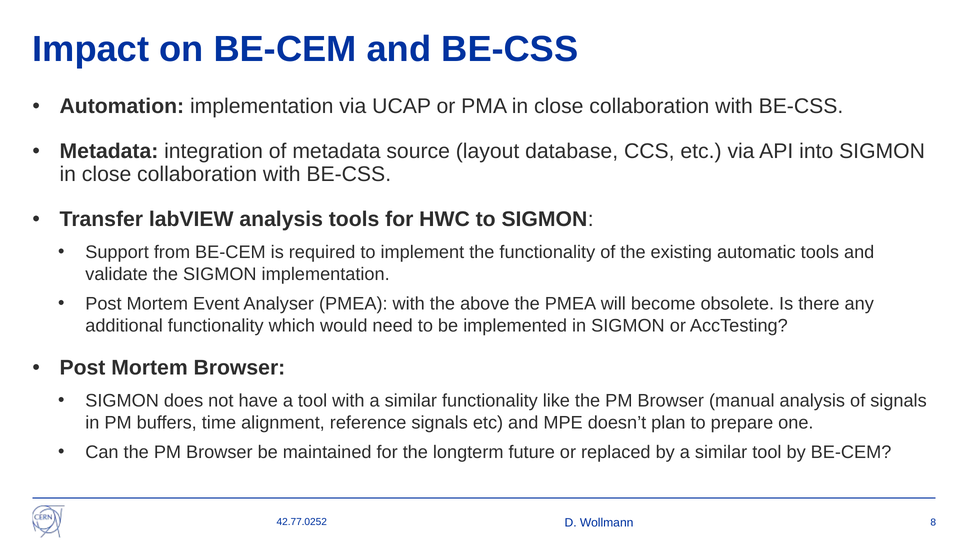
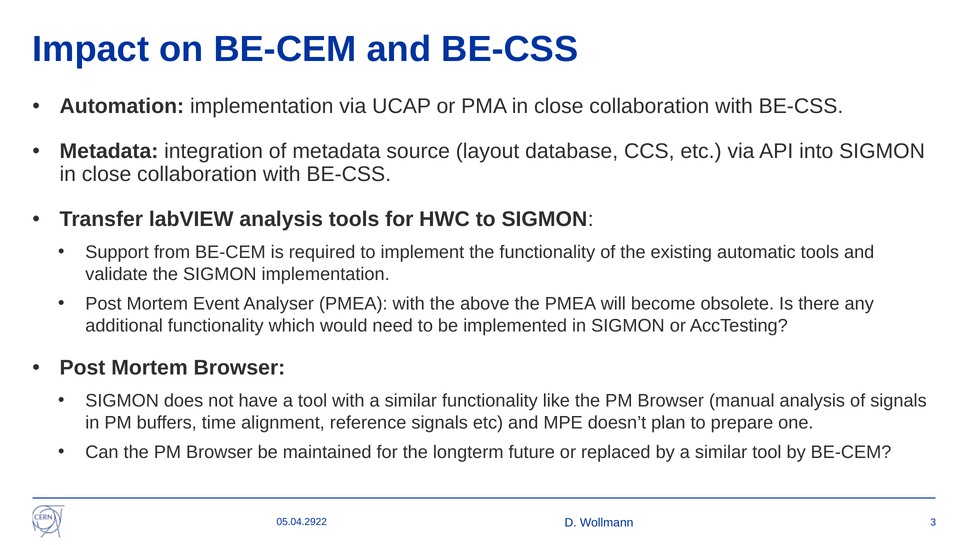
8: 8 -> 3
42.77.0252: 42.77.0252 -> 05.04.2922
